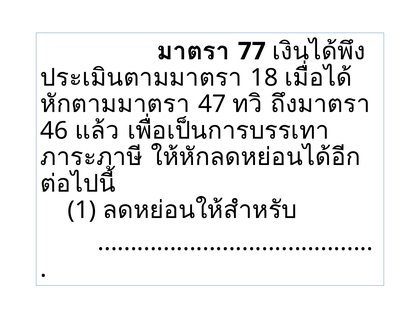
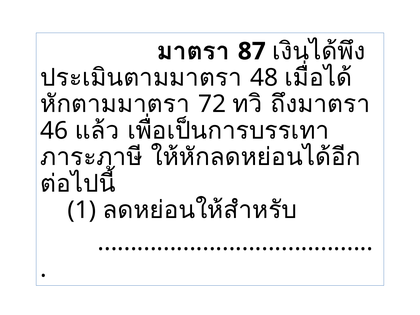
77: 77 -> 87
18: 18 -> 48
47: 47 -> 72
